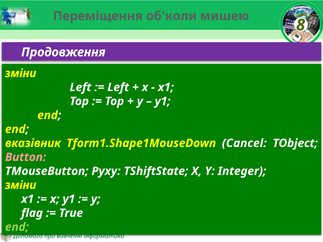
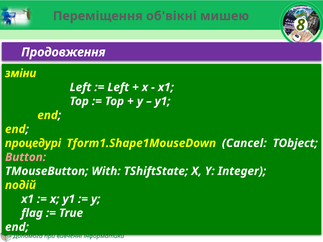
об'коли: об'коли -> об'вікні
вказівник: вказівник -> процедурі
Руху: Руху -> With
зміни at (21, 185): зміни -> подій
end at (17, 227) colour: light green -> white
